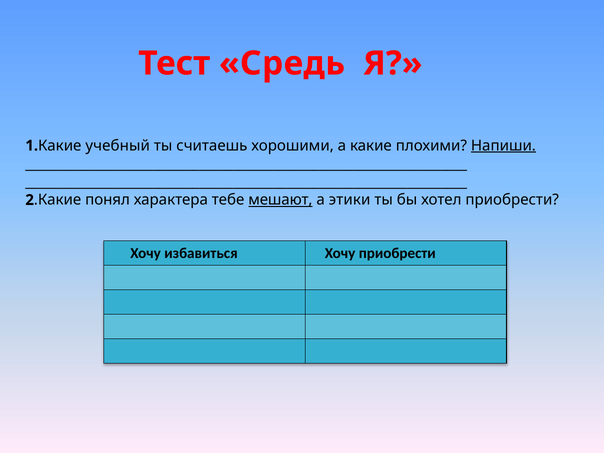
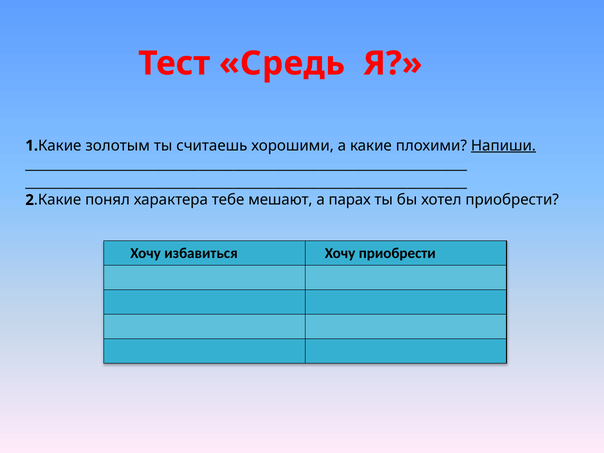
учебный: учебный -> золотым
мешают underline: present -> none
этики: этики -> парах
